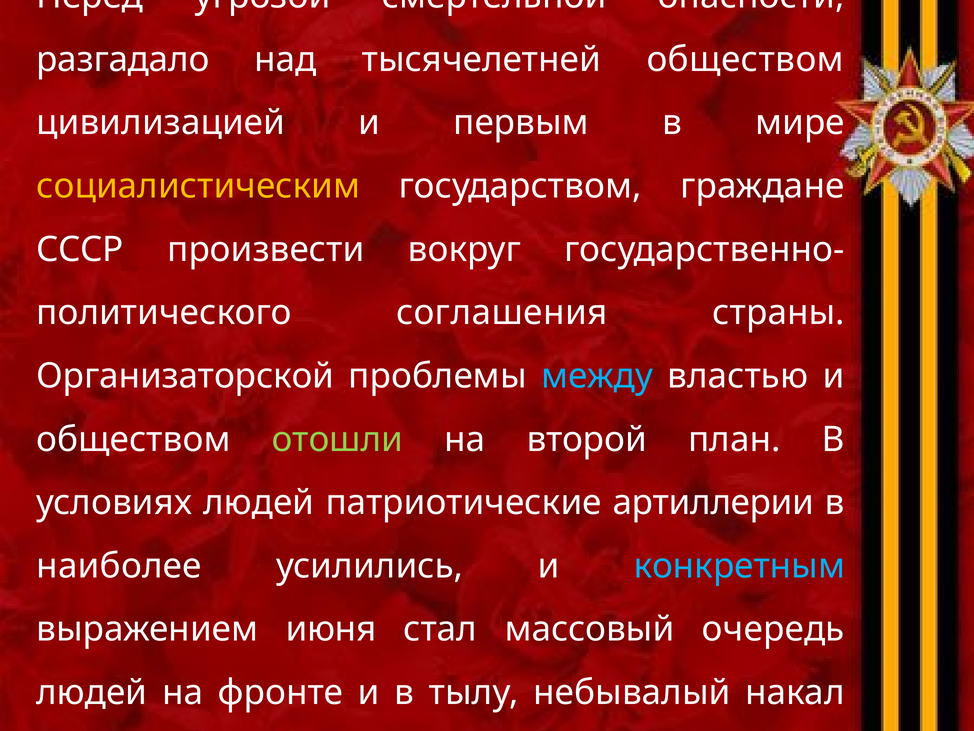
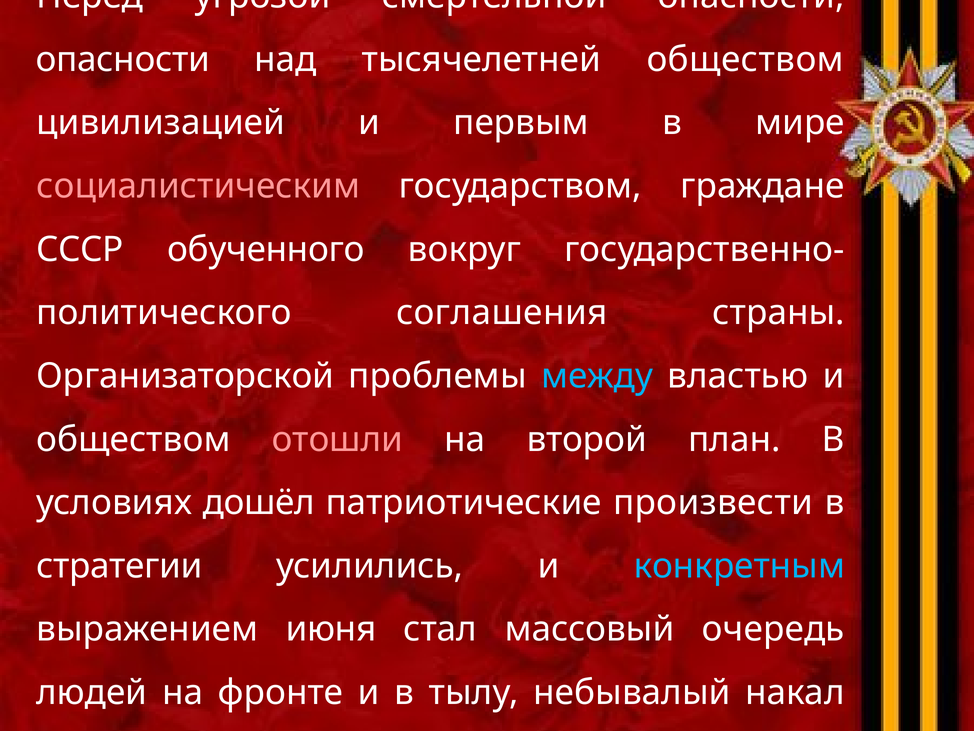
разгадало at (123, 59): разгадало -> опасности
социалистическим colour: yellow -> pink
произвести: произвести -> обученного
отошли colour: light green -> pink
условиях людей: людей -> дошёл
артиллерии: артиллерии -> произвести
наиболее: наиболее -> стратегии
